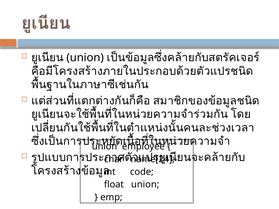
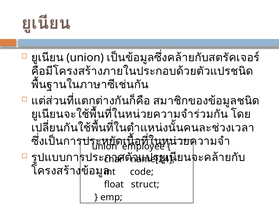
float union: union -> struct
